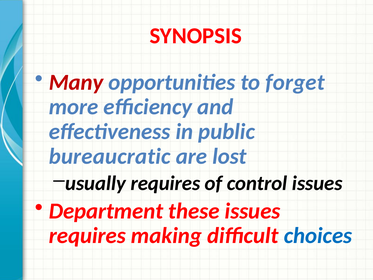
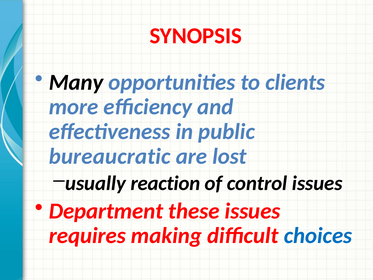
Many colour: red -> black
forget: forget -> clients
usually requires: requires -> reaction
